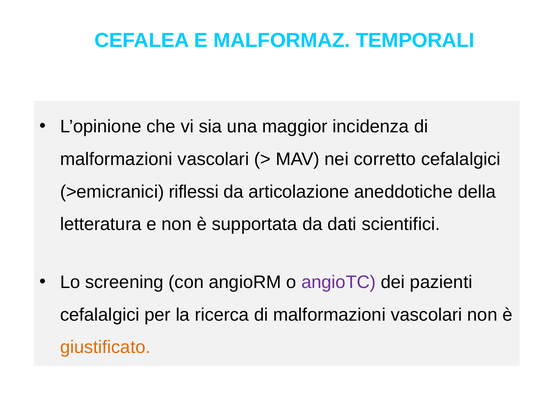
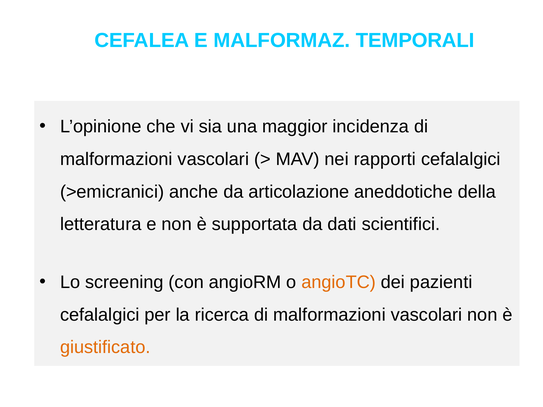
corretto: corretto -> rapporti
riflessi: riflessi -> anche
angioTC colour: purple -> orange
